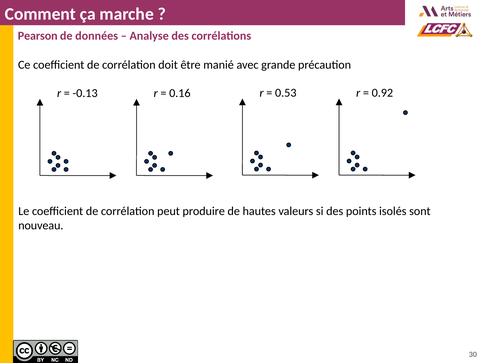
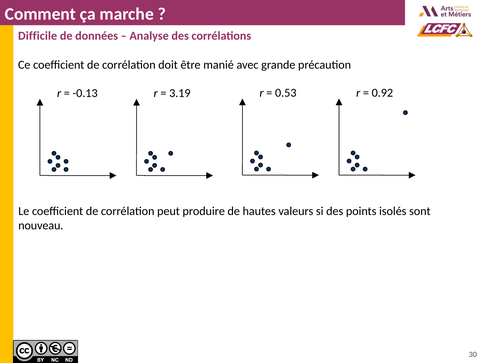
Pearson: Pearson -> Difficile
0.16: 0.16 -> 3.19
